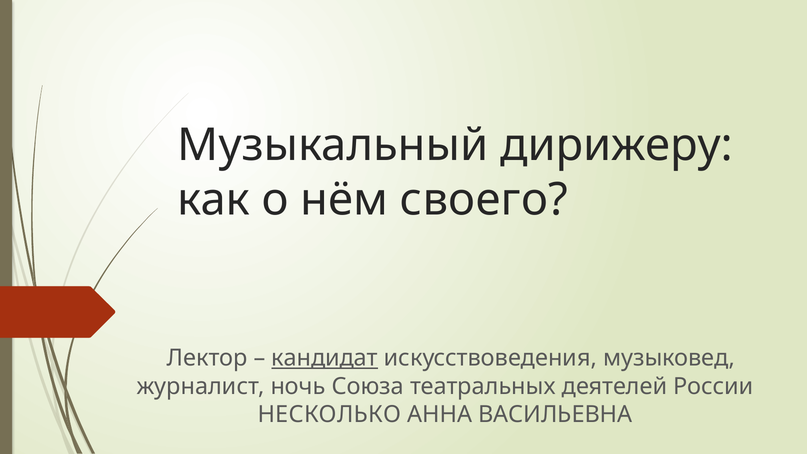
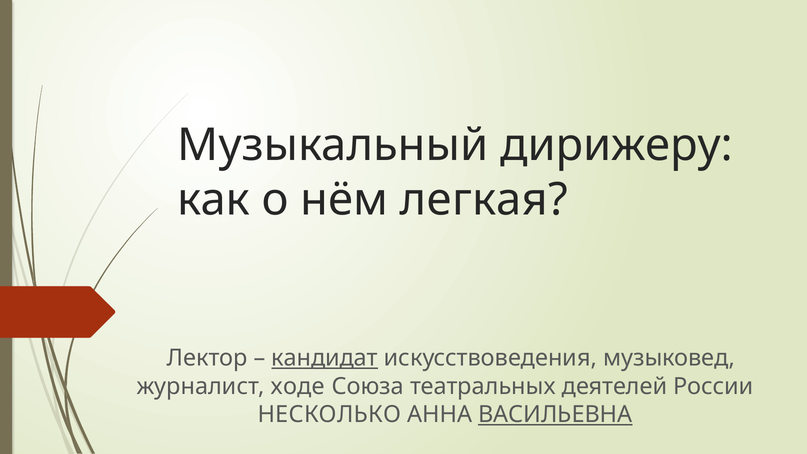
своего: своего -> легкая
ночь: ночь -> ходе
ВАСИЛЬЕВНА underline: none -> present
